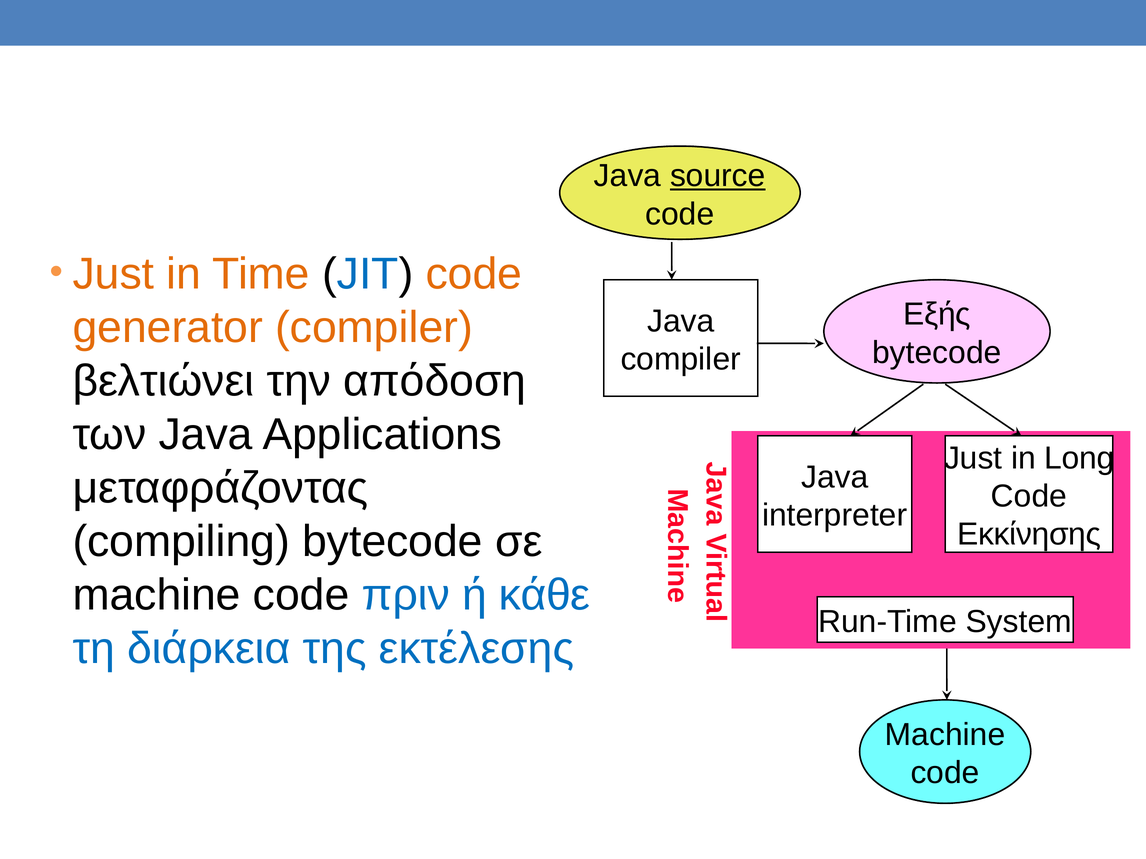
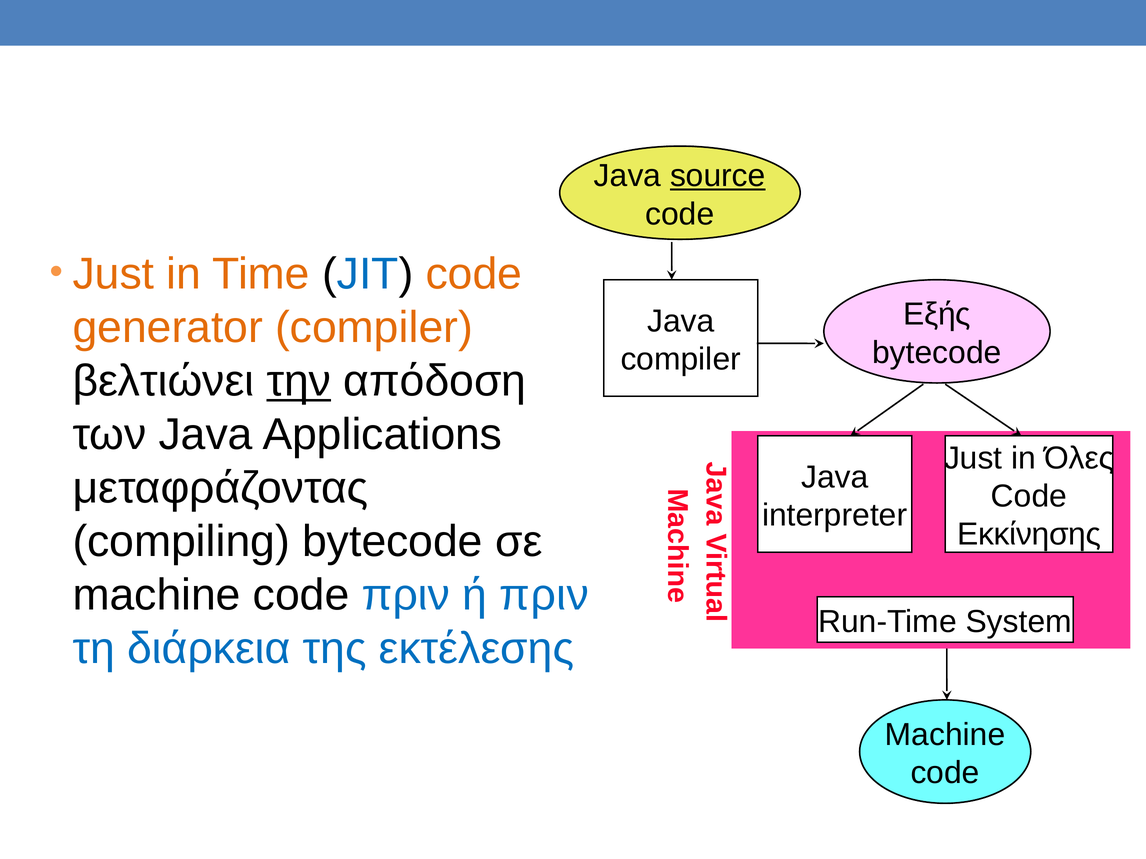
την underline: none -> present
Long: Long -> Όλες
ή κάθε: κάθε -> πριν
